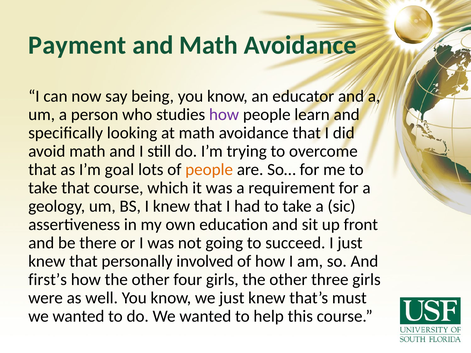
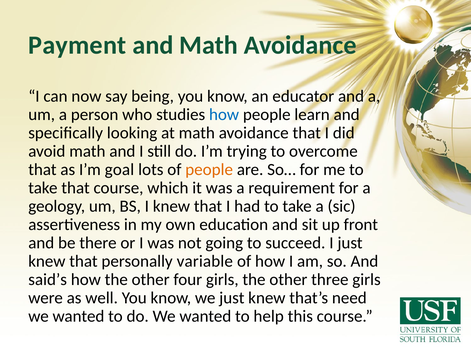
how at (224, 115) colour: purple -> blue
involved: involved -> variable
first’s: first’s -> said’s
must: must -> need
